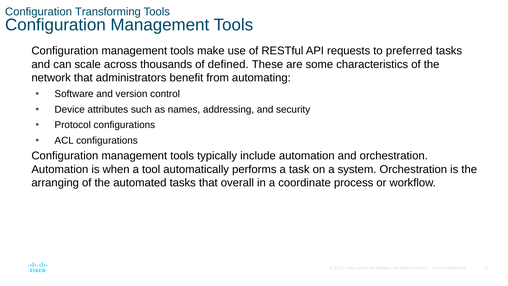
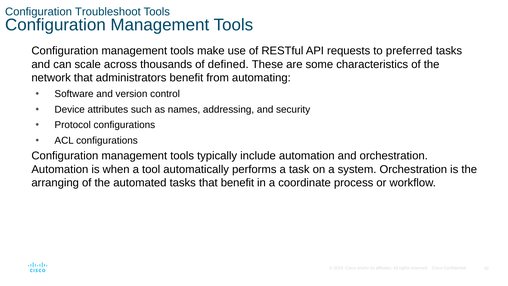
Transforming: Transforming -> Troubleshoot
that overall: overall -> benefit
